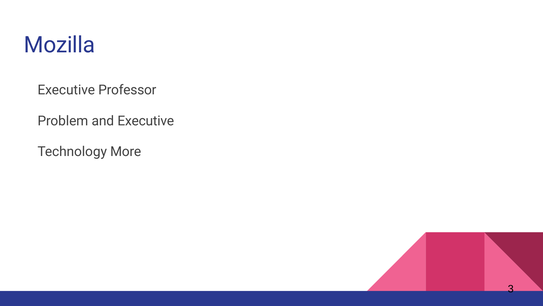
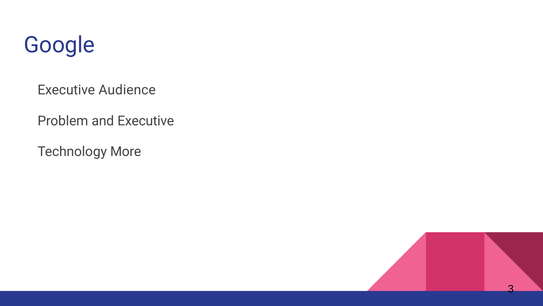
Mozilla: Mozilla -> Google
Professor: Professor -> Audience
